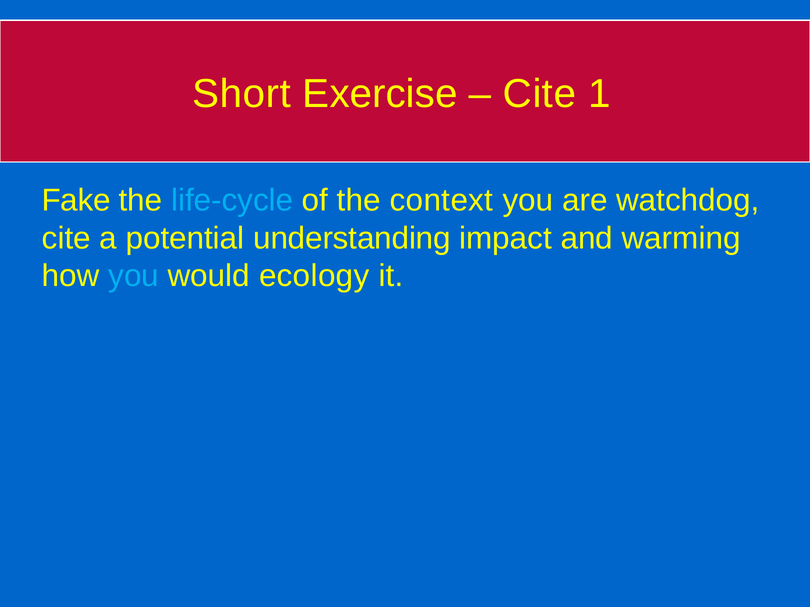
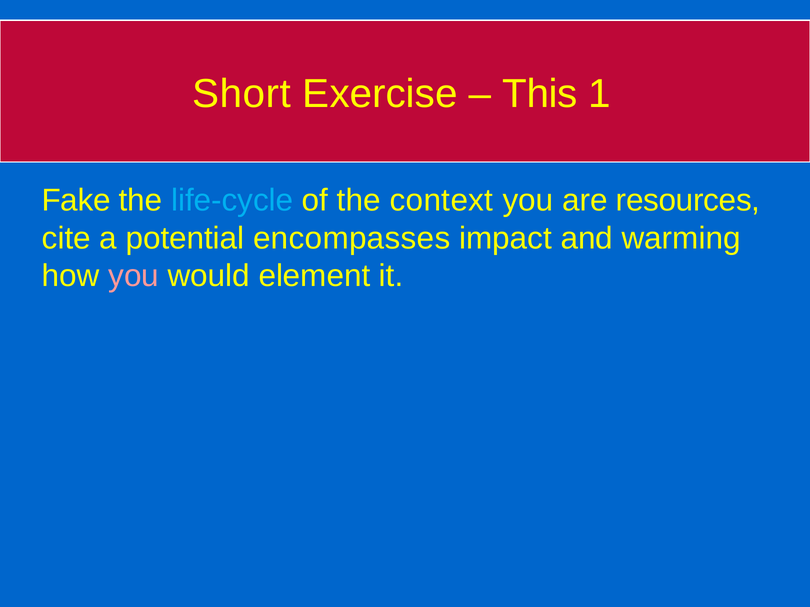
Cite at (540, 94): Cite -> This
watchdog: watchdog -> resources
understanding: understanding -> encompasses
you at (134, 276) colour: light blue -> pink
ecology: ecology -> element
